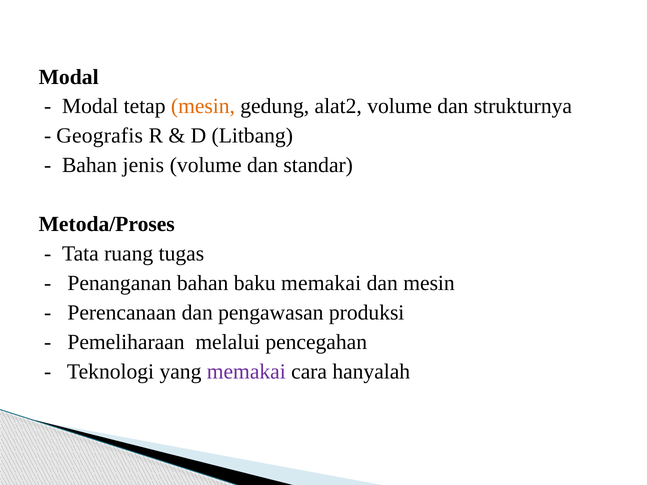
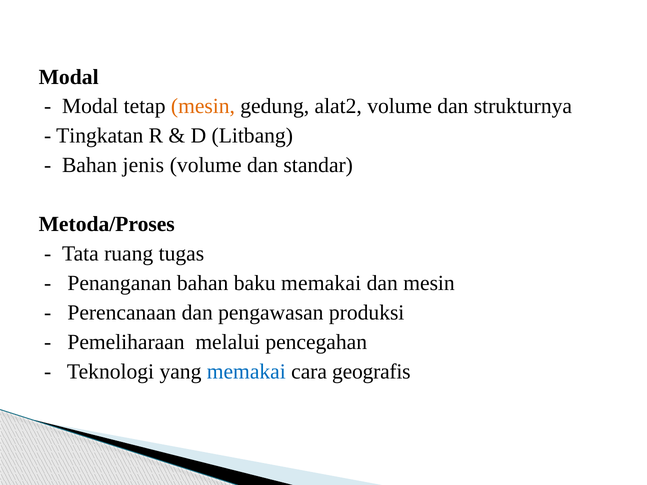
Geografis: Geografis -> Tingkatan
memakai at (246, 372) colour: purple -> blue
hanyalah: hanyalah -> geografis
